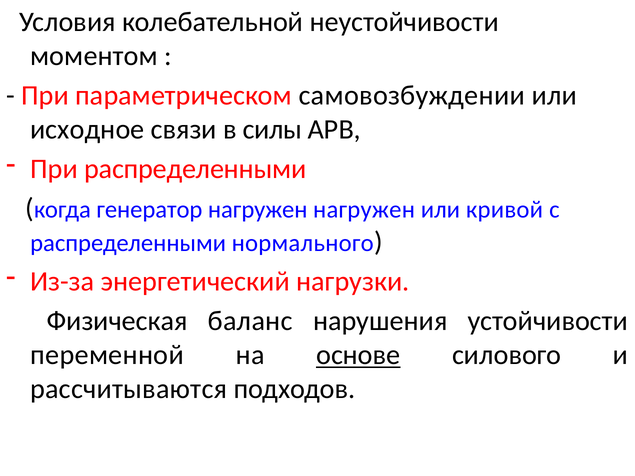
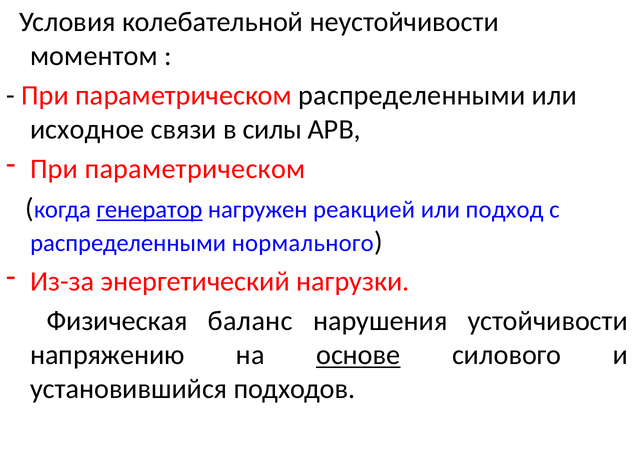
параметрическом самовозбуждении: самовозбуждении -> распределенными
распределенными at (195, 169): распределенными -> параметрическом
генератор underline: none -> present
нагружен нагружен: нагружен -> реакцией
кривой: кривой -> подход
переменной: переменной -> напряжению
рассчитываются: рассчитываются -> установившийся
